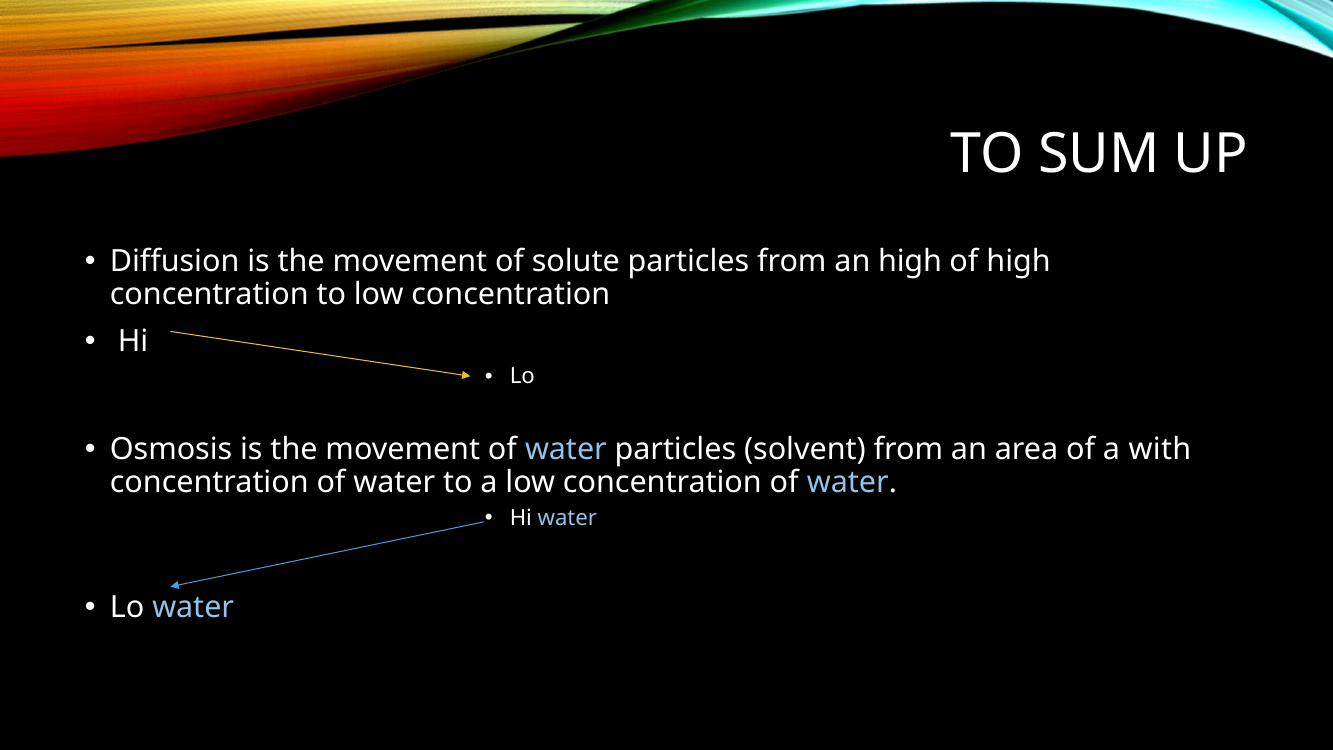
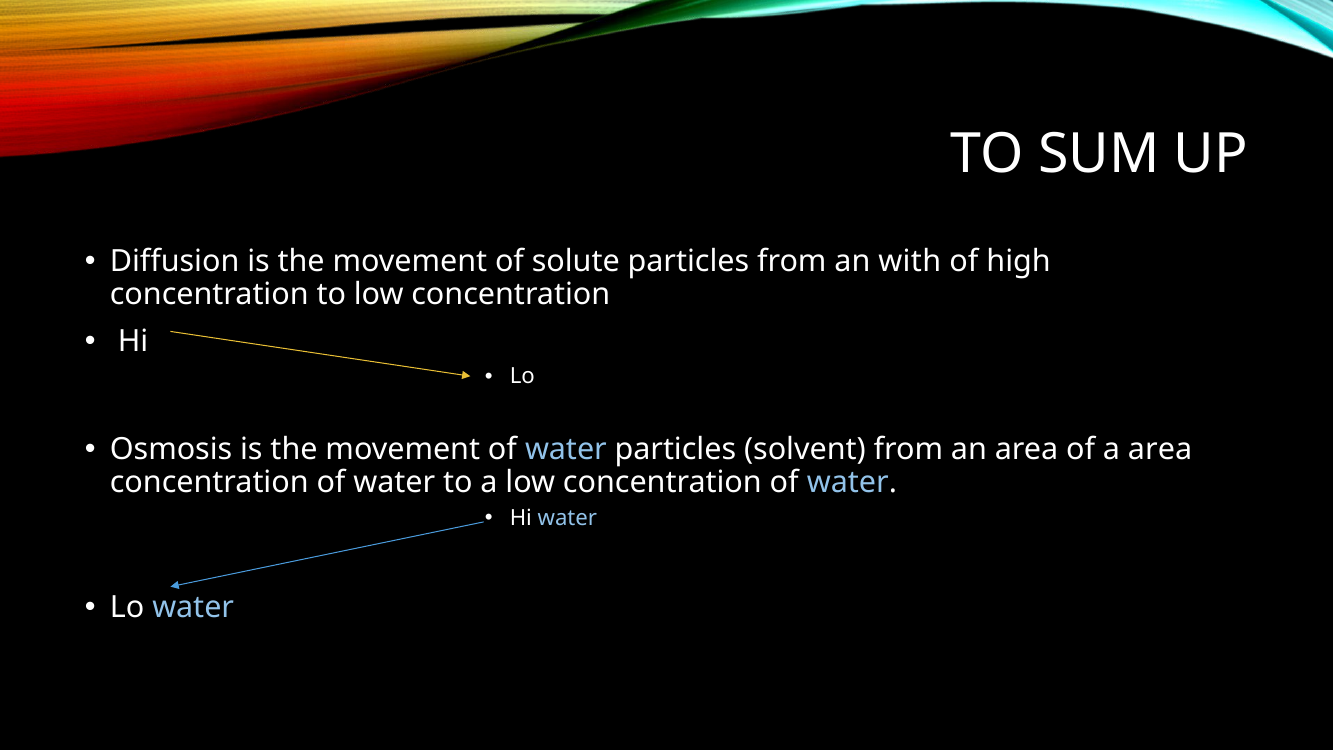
an high: high -> with
a with: with -> area
